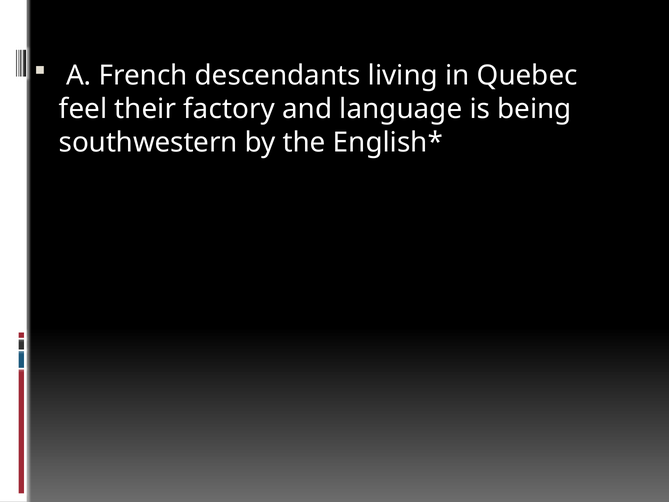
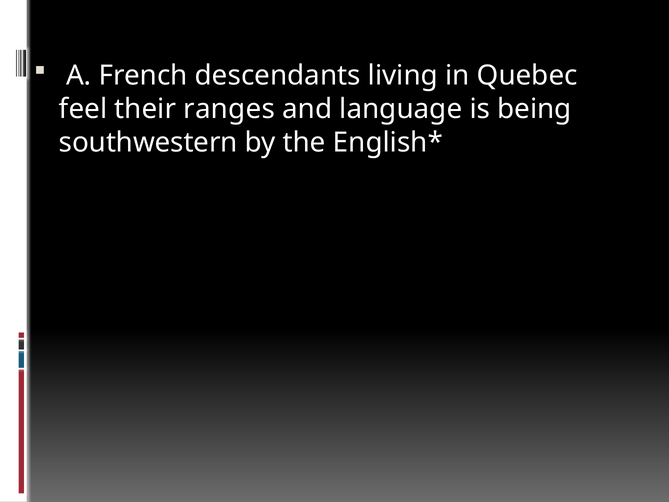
factory: factory -> ranges
